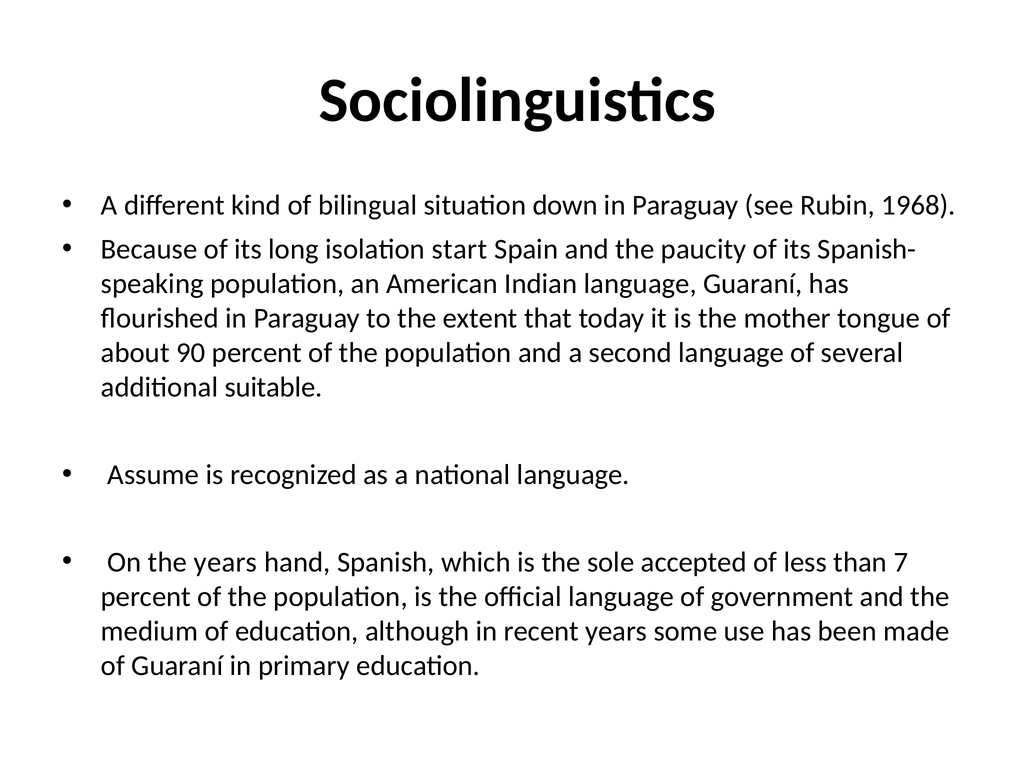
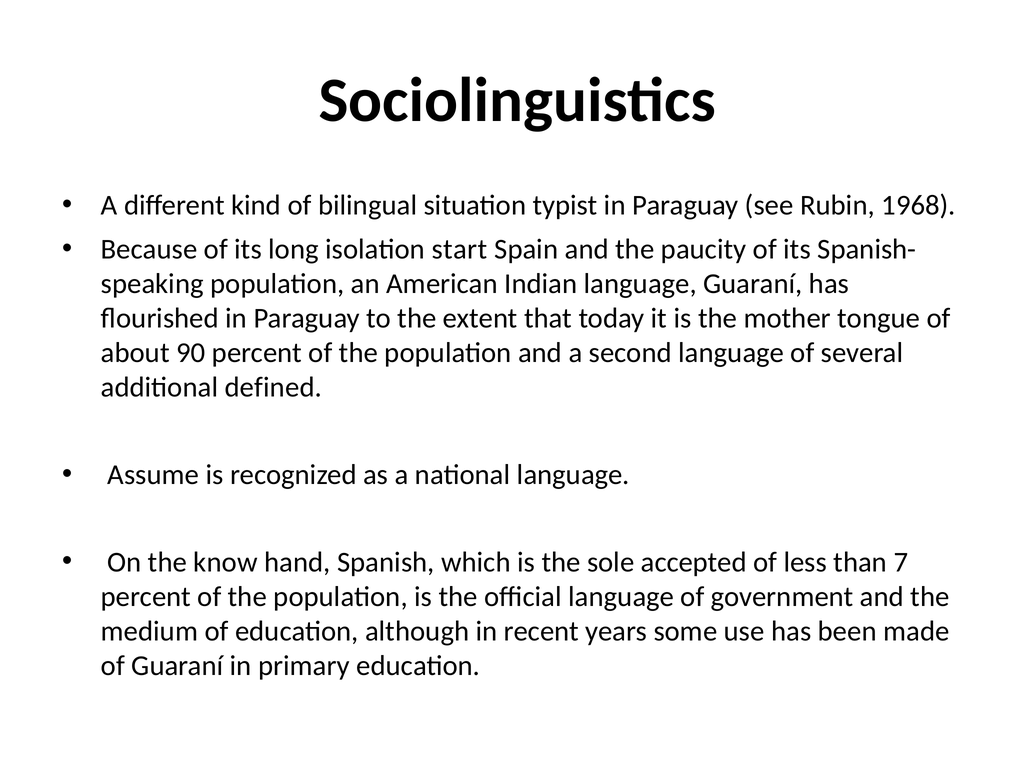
down: down -> typist
suitable: suitable -> defined
the years: years -> know
